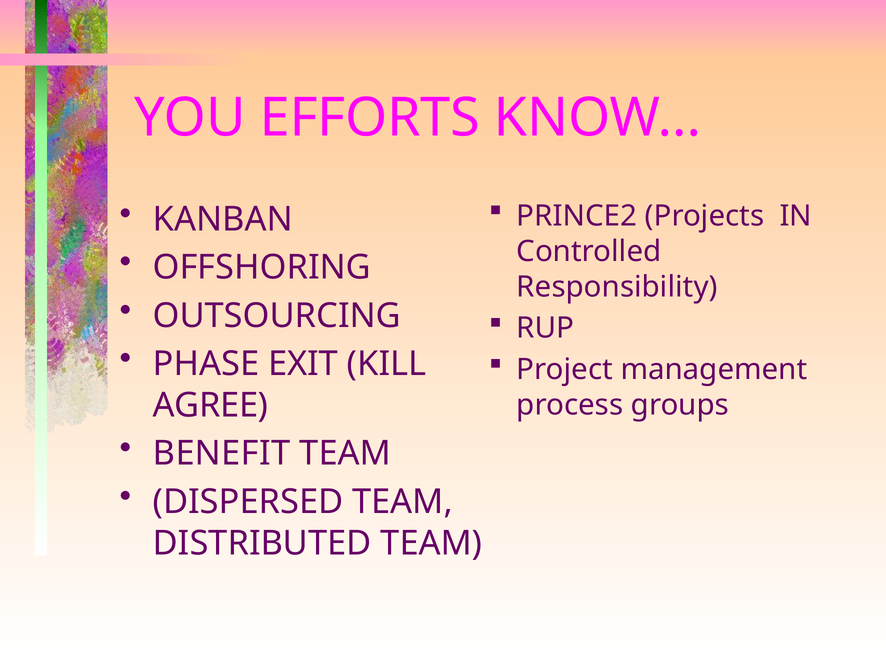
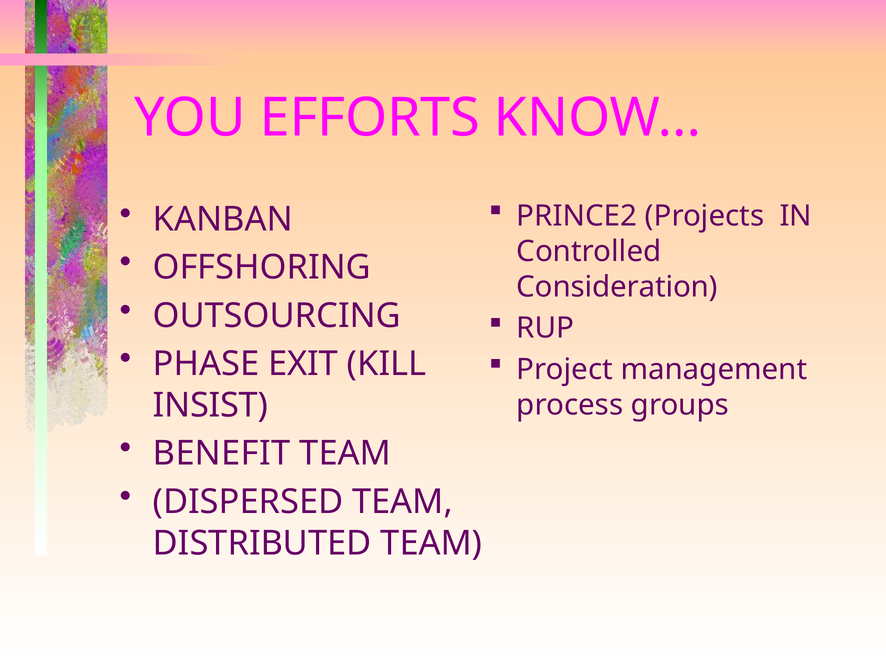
Responsibility: Responsibility -> Consideration
AGREE: AGREE -> INSIST
